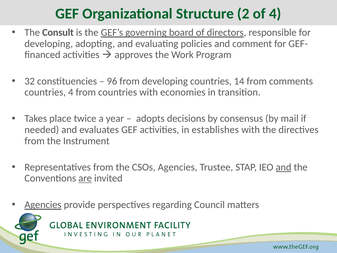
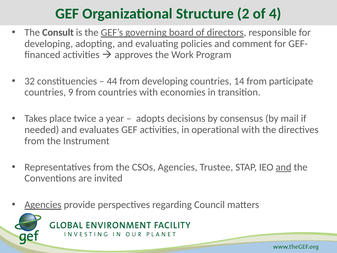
96: 96 -> 44
comments: comments -> participate
countries 4: 4 -> 9
establishes: establishes -> operational
are underline: present -> none
